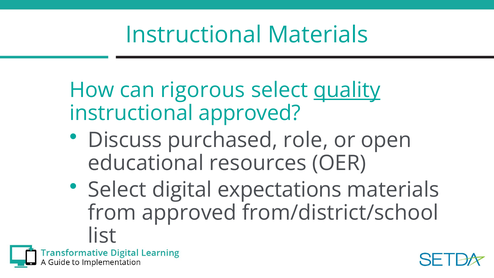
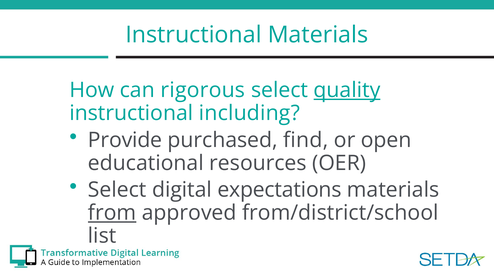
instructional approved: approved -> including
Discuss: Discuss -> Provide
role: role -> find
from underline: none -> present
